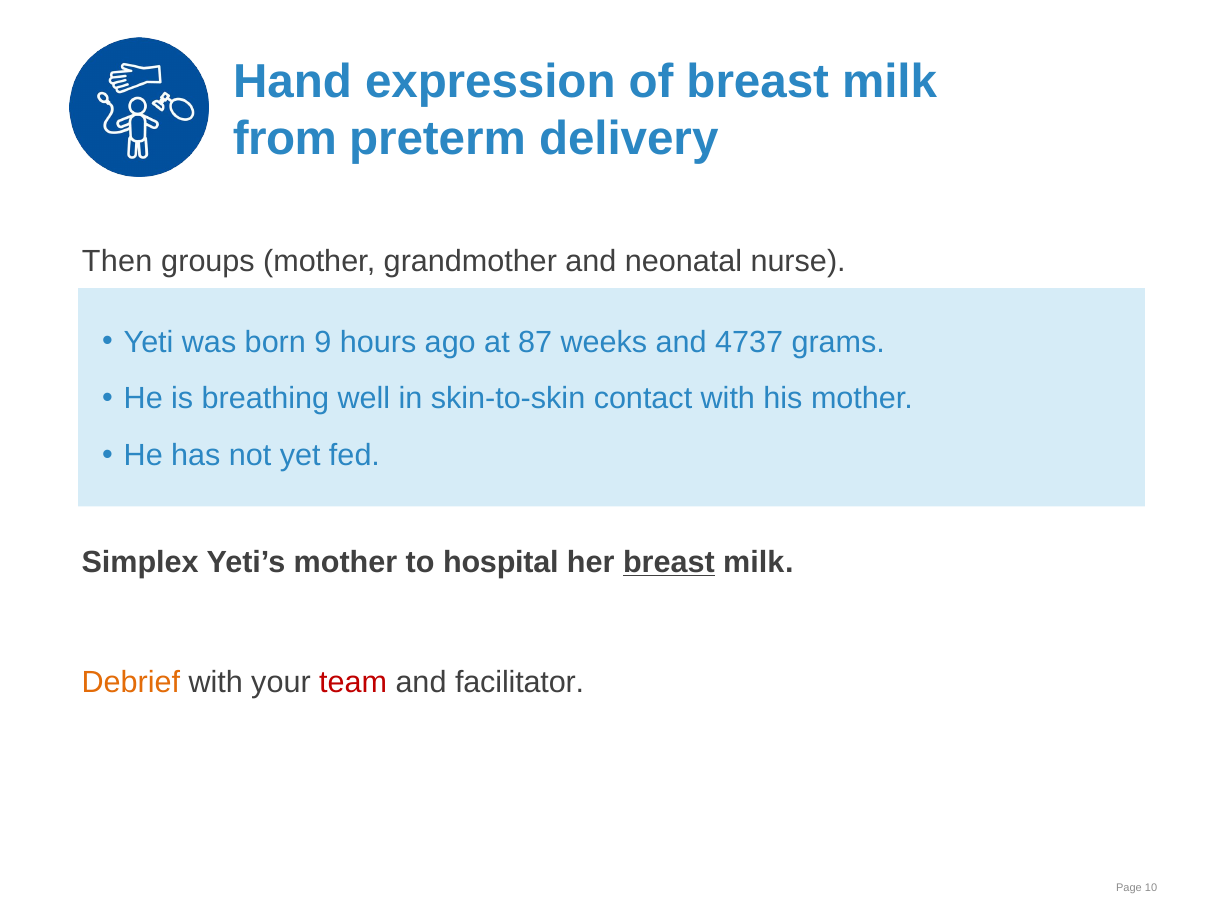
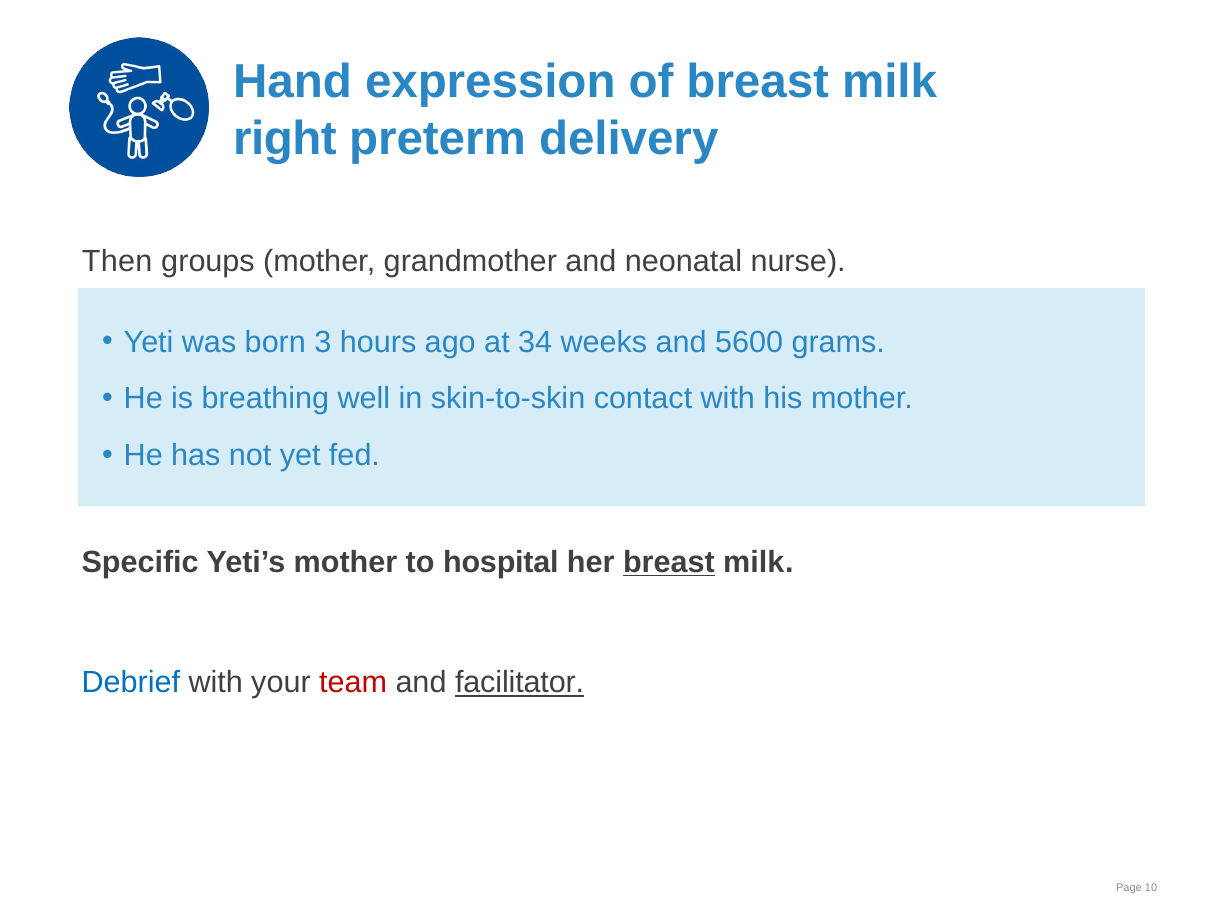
from: from -> right
9: 9 -> 3
87: 87 -> 34
4737: 4737 -> 5600
Simplex: Simplex -> Specific
Debrief colour: orange -> blue
facilitator underline: none -> present
